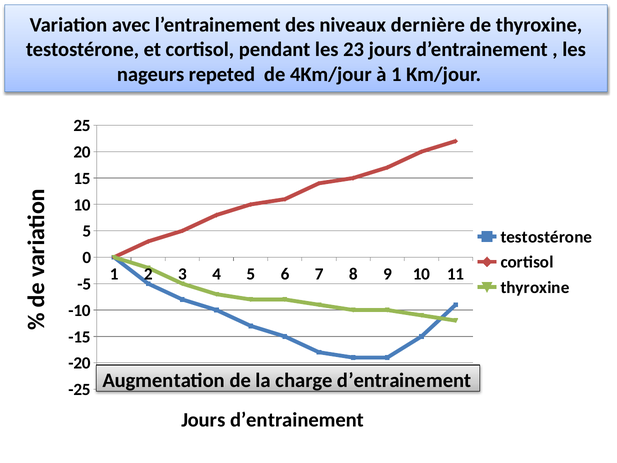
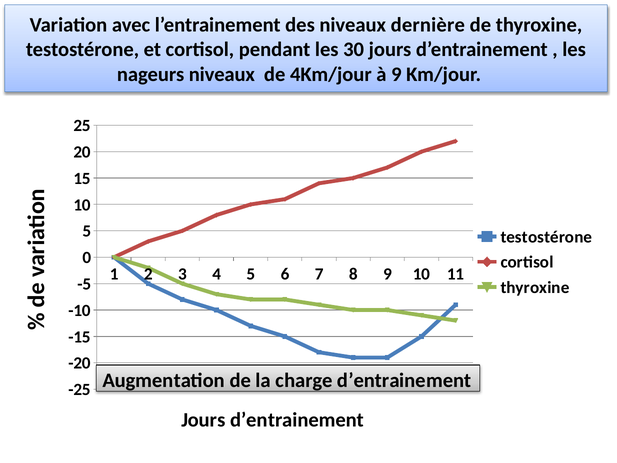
23: 23 -> 30
nageurs repeted: repeted -> niveaux
à 1: 1 -> 9
